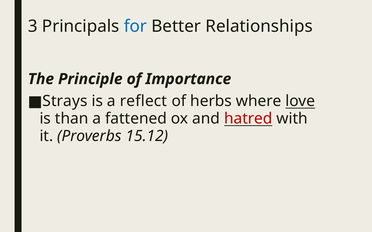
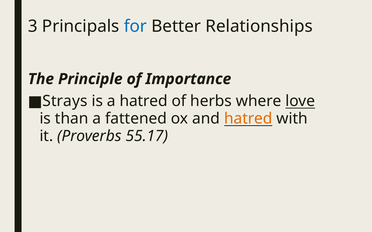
a reflect: reflect -> hatred
hatred at (248, 119) colour: red -> orange
15.12: 15.12 -> 55.17
